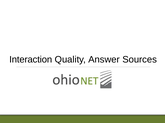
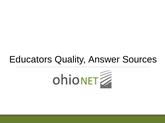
Interaction: Interaction -> Educators
